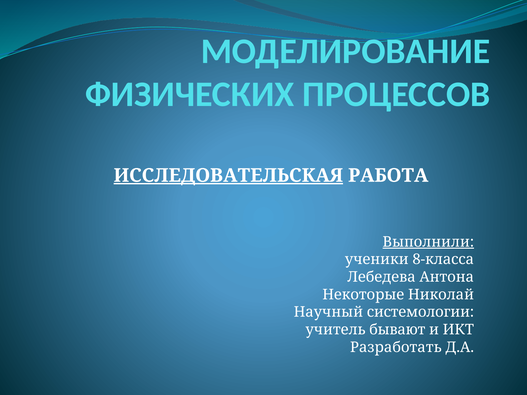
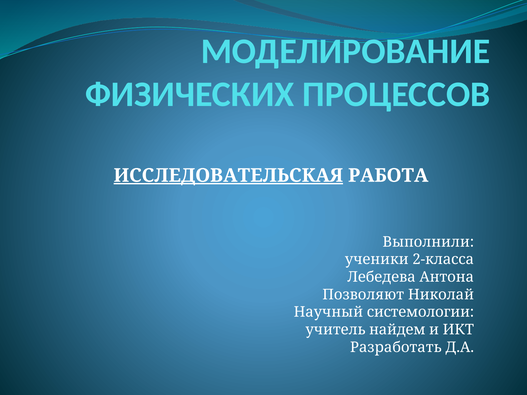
Выполнили underline: present -> none
8-класса: 8-класса -> 2-класса
Некоторые: Некоторые -> Позволяют
бывают: бывают -> найдем
